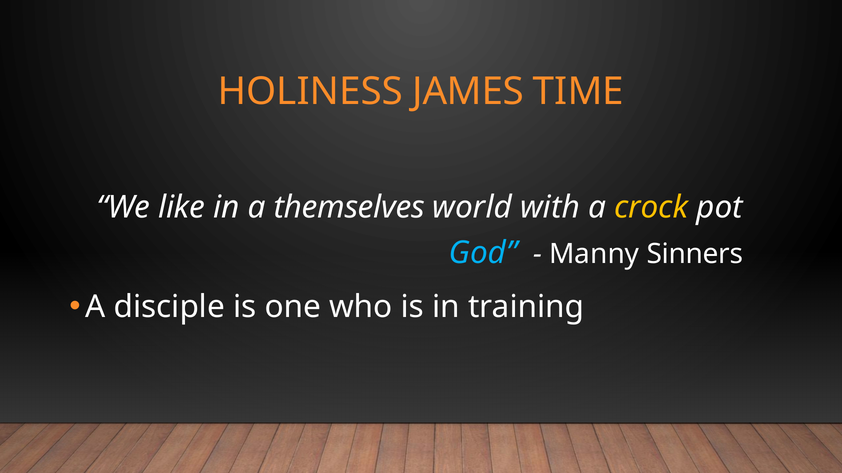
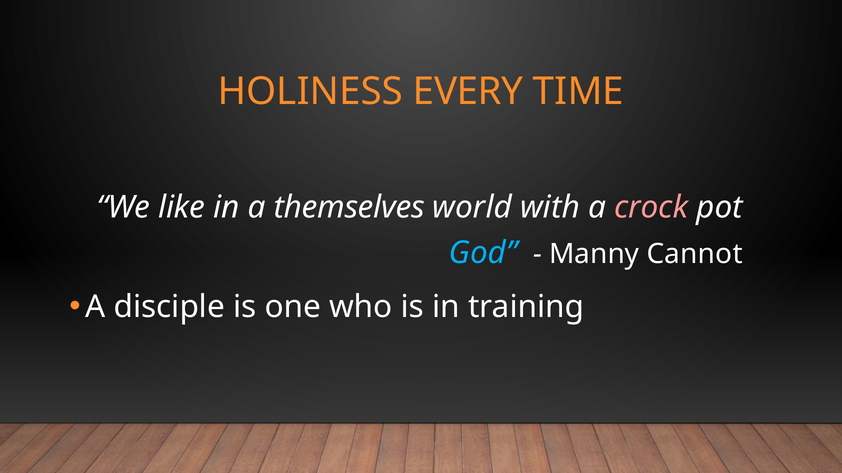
JAMES: JAMES -> EVERY
crock colour: yellow -> pink
Sinners: Sinners -> Cannot
